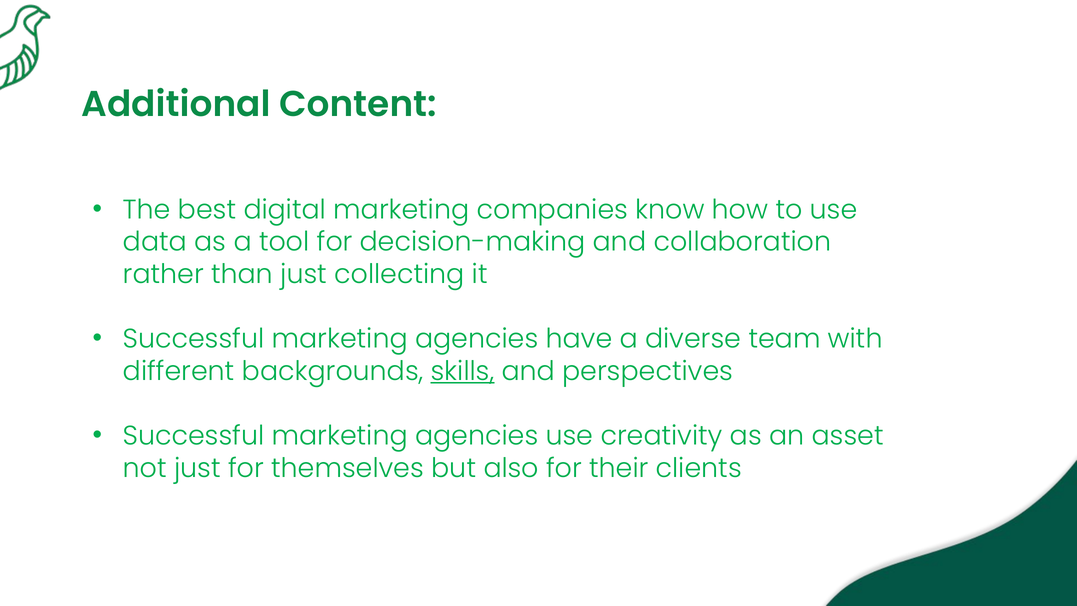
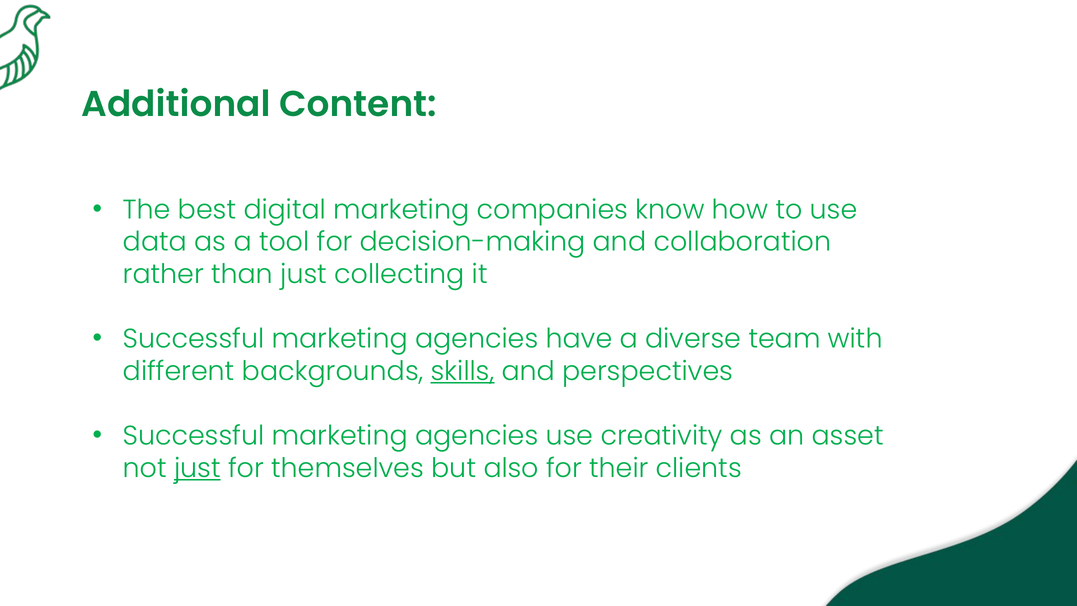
just at (197, 468) underline: none -> present
